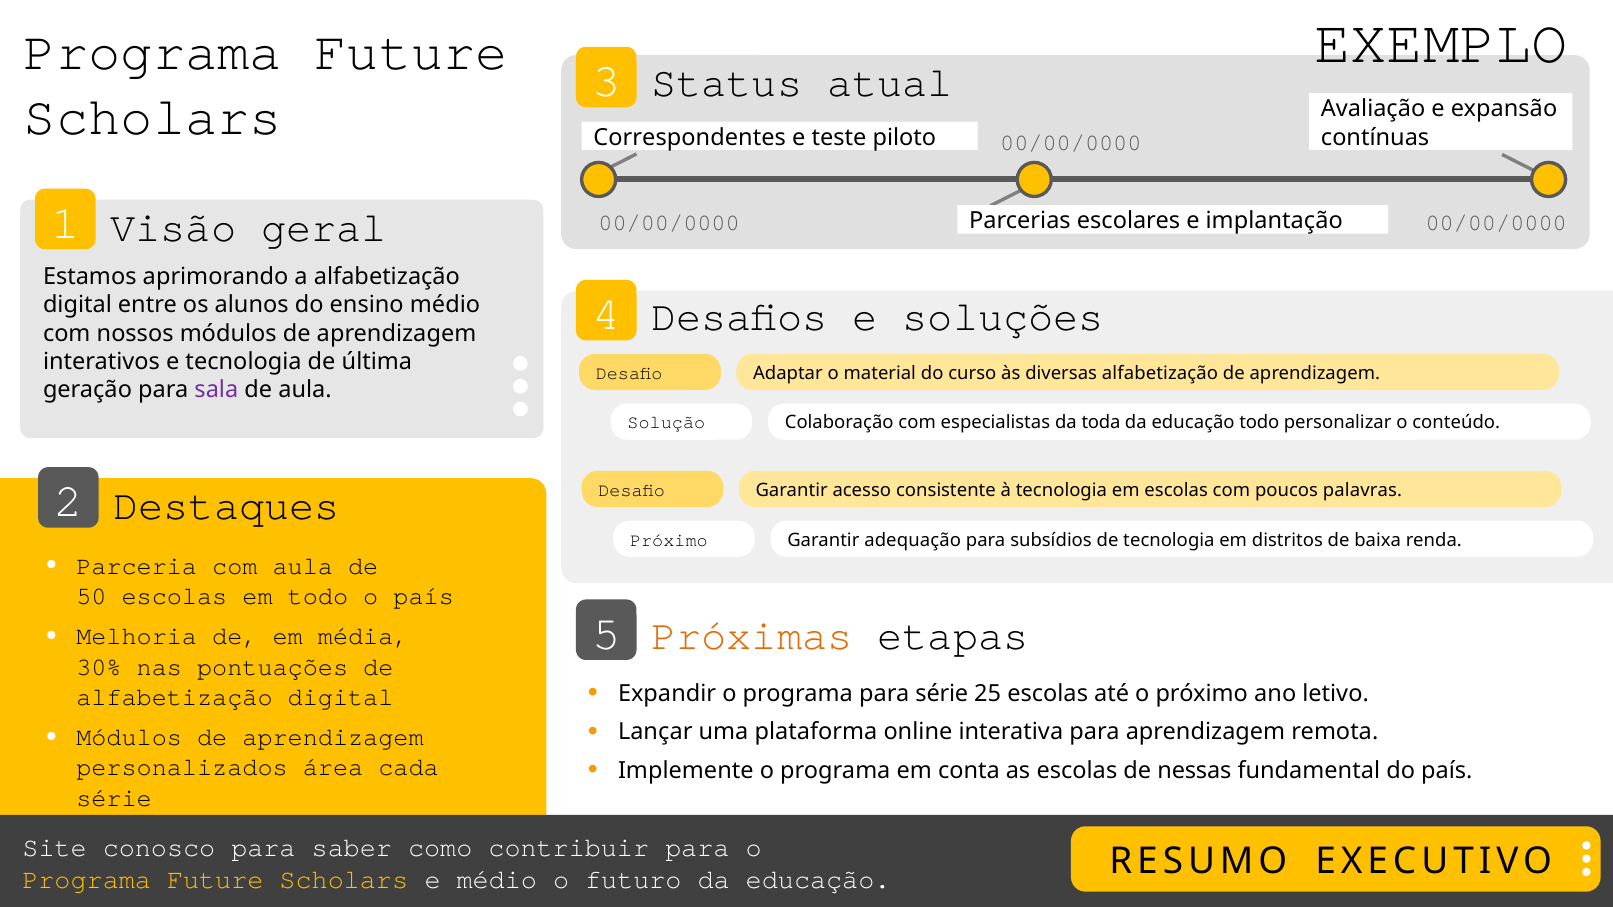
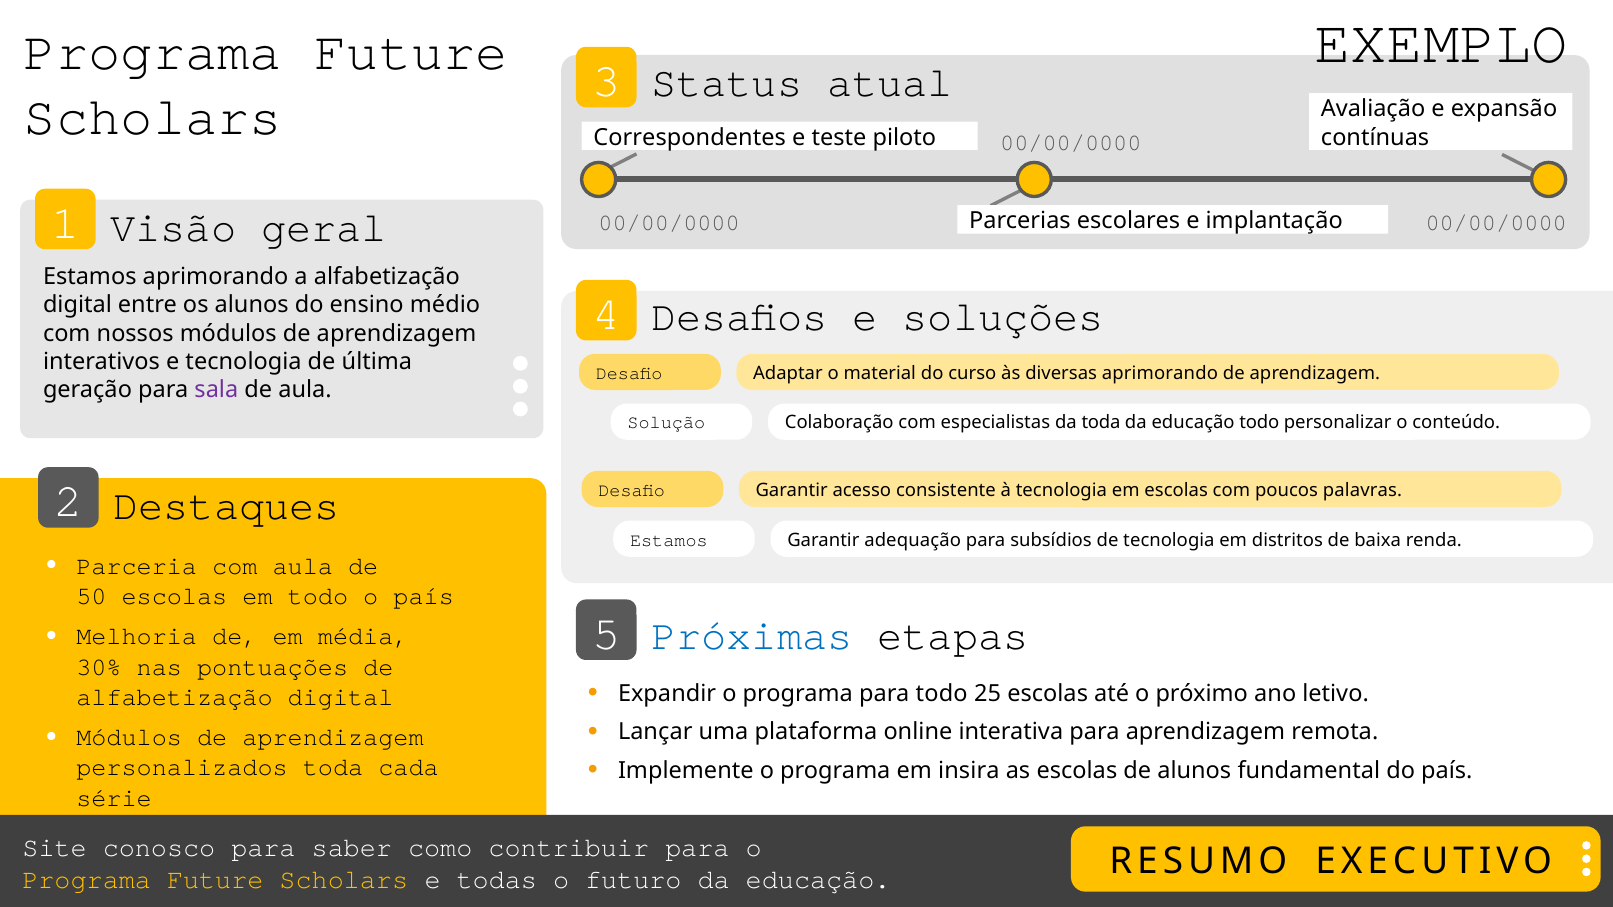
diversas alfabetização: alfabetização -> aprimorando
Próximo at (669, 540): Próximo -> Estamos
Próximas colour: orange -> blue
para série: série -> todo
conta: conta -> insira
de nessas: nessas -> alunos
personalizados área: área -> toda
e médio: médio -> todas
